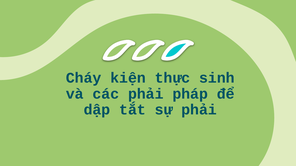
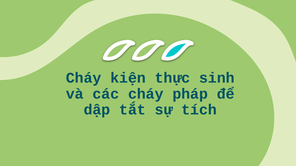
các phải: phải -> cháy
sự phải: phải -> tích
